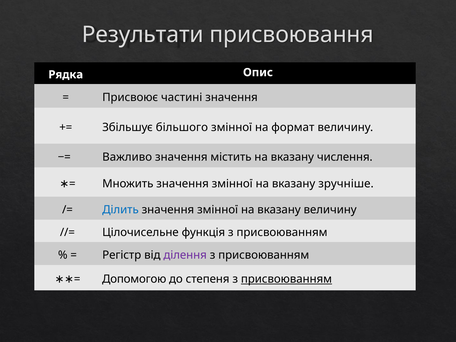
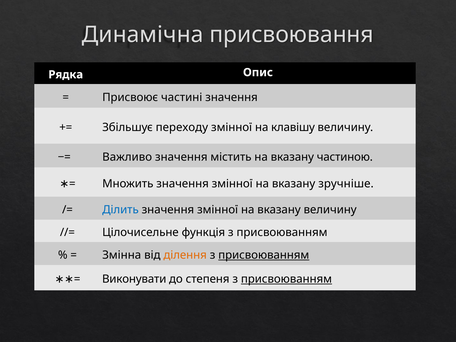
Результати: Результати -> Динамічна
більшого: більшого -> переходу
формат: формат -> клавішу
числення: числення -> частиною
Регістр: Регістр -> Змінна
ділення colour: purple -> orange
присвоюванням at (264, 255) underline: none -> present
Допомогою: Допомогою -> Виконувати
